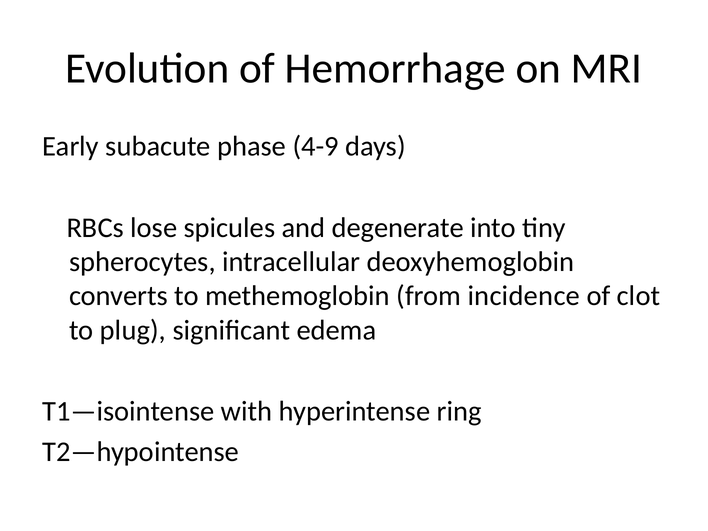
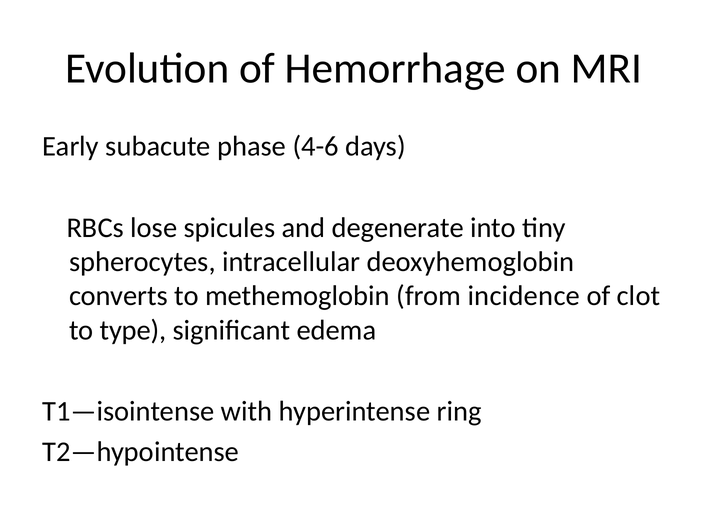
4-9: 4-9 -> 4-6
plug: plug -> type
